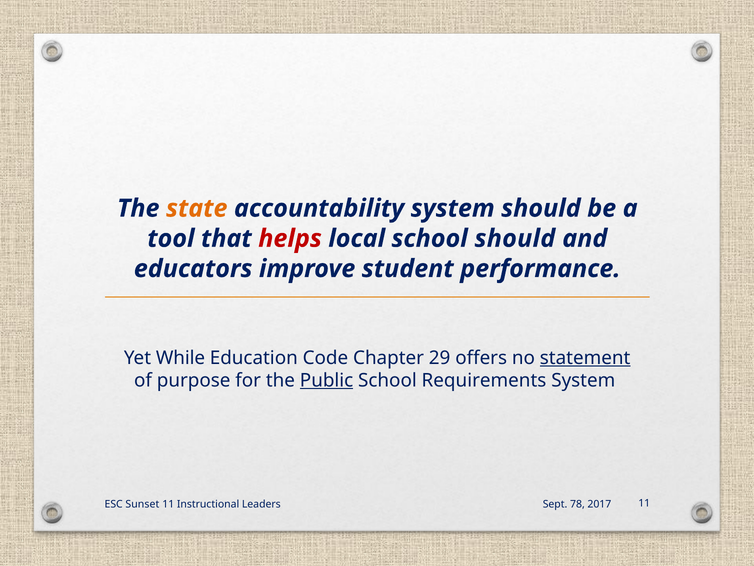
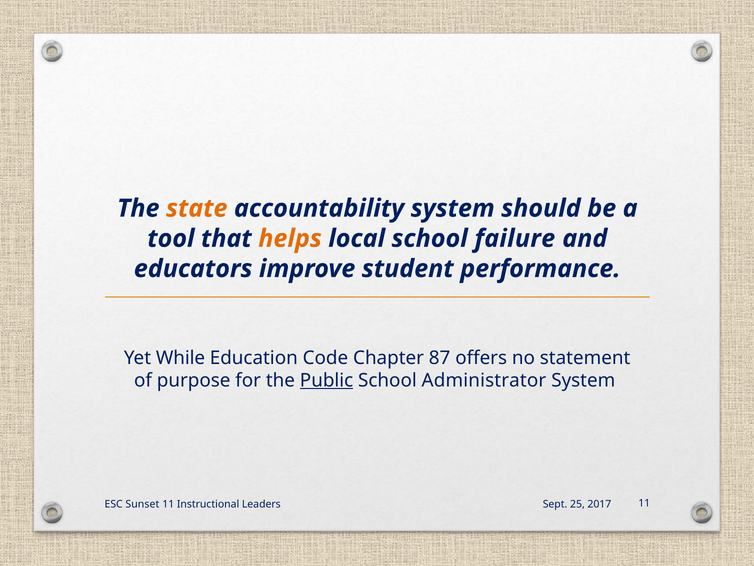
helps colour: red -> orange
school should: should -> failure
29: 29 -> 87
statement underline: present -> none
Requirements: Requirements -> Administrator
78: 78 -> 25
